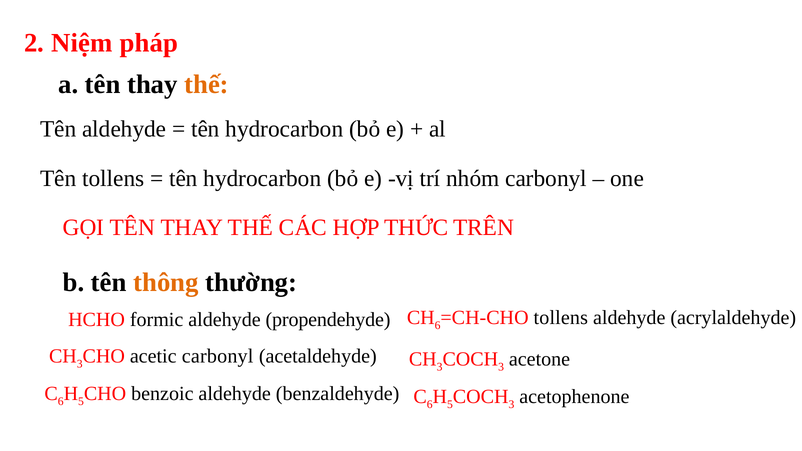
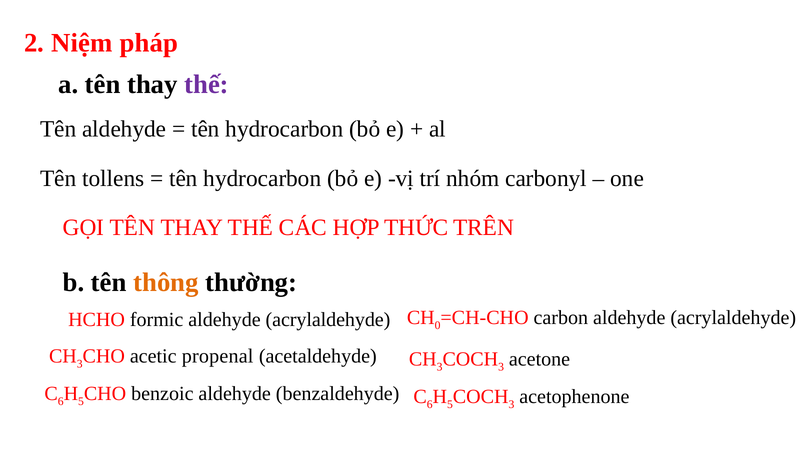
thế at (207, 85) colour: orange -> purple
6 at (438, 325): 6 -> 0
tollens at (561, 318): tollens -> carbon
formic aldehyde propendehyde: propendehyde -> acrylaldehyde
acetic carbonyl: carbonyl -> propenal
